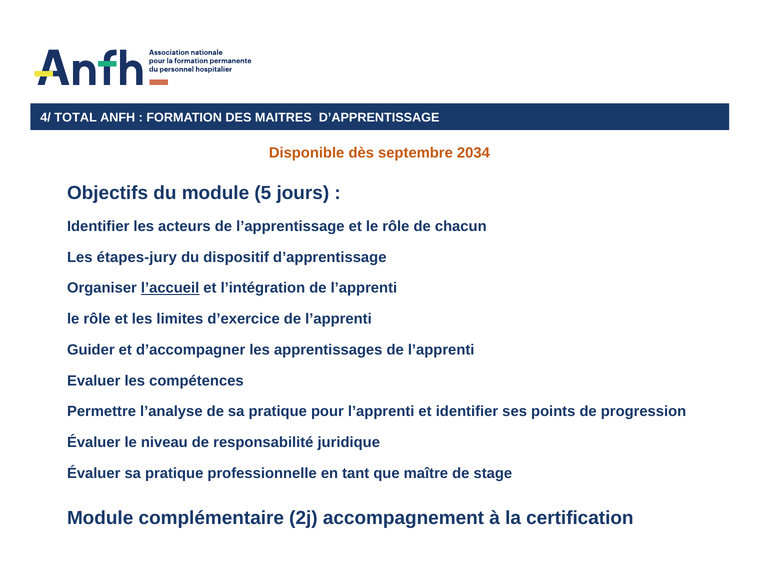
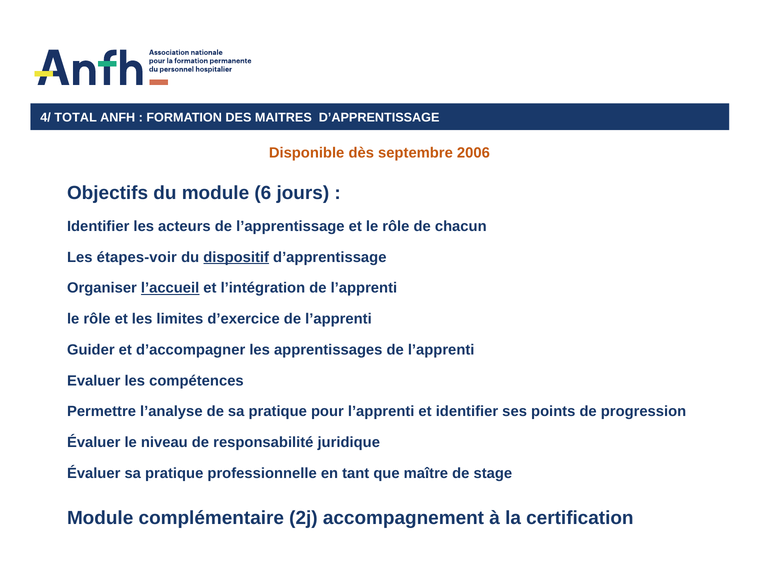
2034: 2034 -> 2006
5: 5 -> 6
étapes-jury: étapes-jury -> étapes-voir
dispositif underline: none -> present
